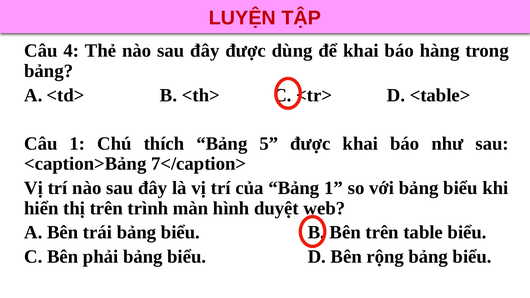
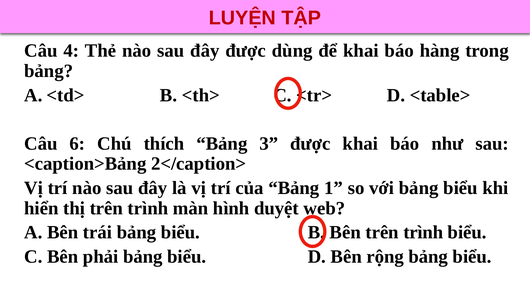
Câu 1: 1 -> 6
5: 5 -> 3
7</caption>: 7</caption> -> 2</caption>
Bên trên table: table -> trình
